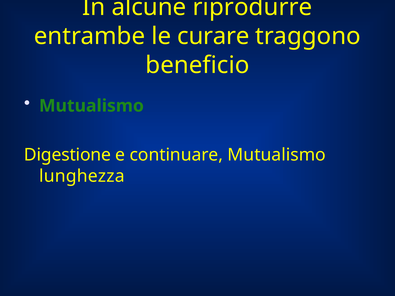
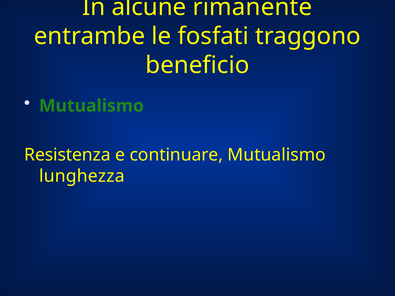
riprodurre: riprodurre -> rimanente
curare: curare -> fosfati
Digestione: Digestione -> Resistenza
